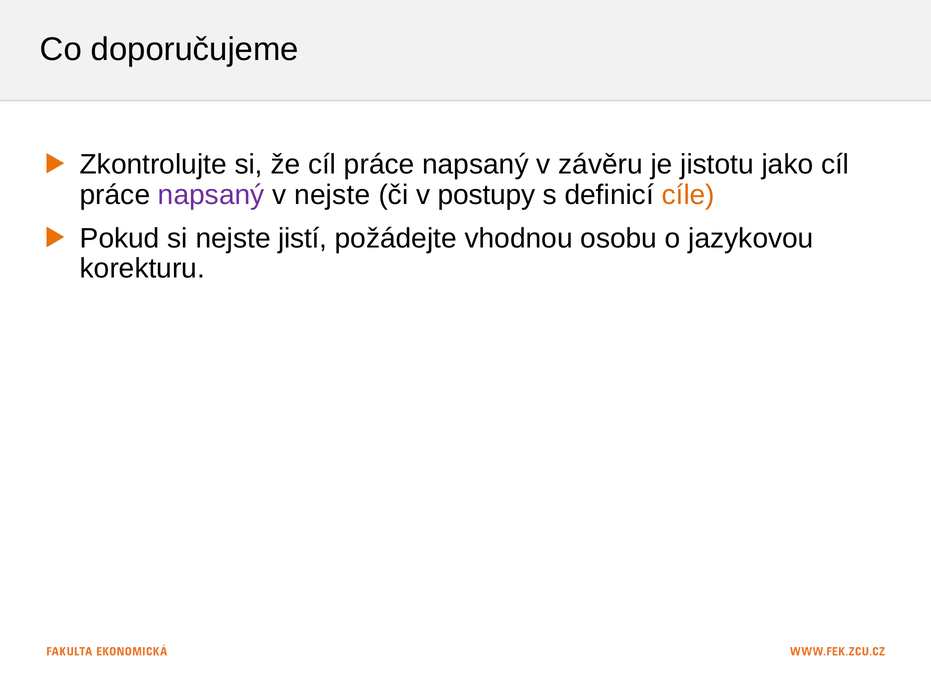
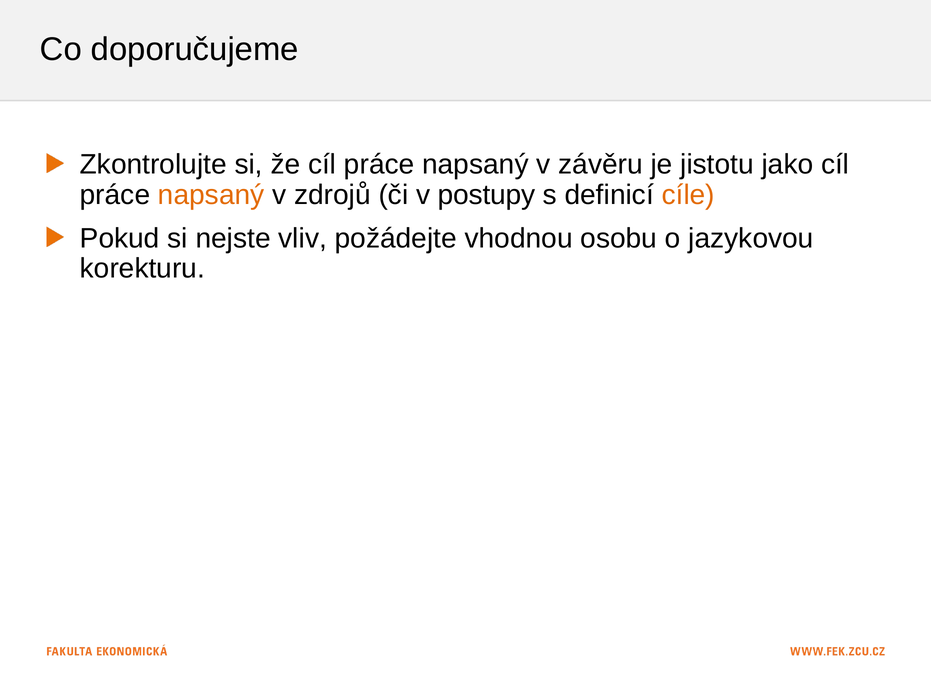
napsaný at (211, 195) colour: purple -> orange
v nejste: nejste -> zdrojů
jistí: jistí -> vliv
